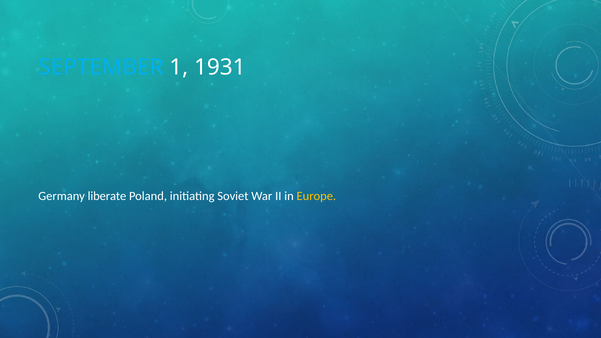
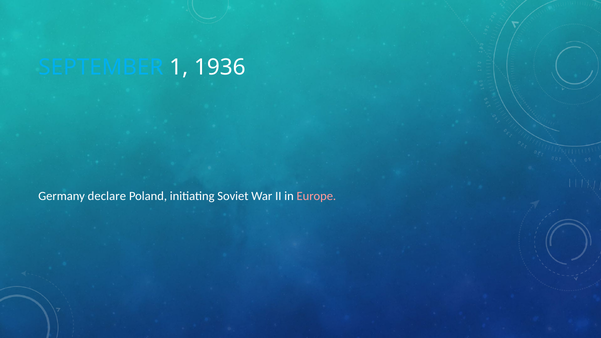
1931: 1931 -> 1936
liberate: liberate -> declare
Europe colour: yellow -> pink
